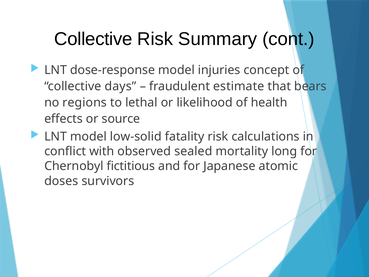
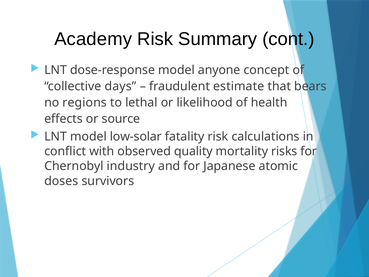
Collective at (93, 39): Collective -> Academy
injuries: injuries -> anyone
low-solid: low-solid -> low-solar
sealed: sealed -> quality
long: long -> risks
fictitious: fictitious -> industry
